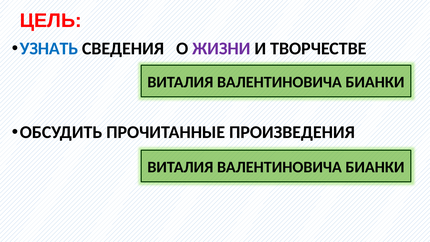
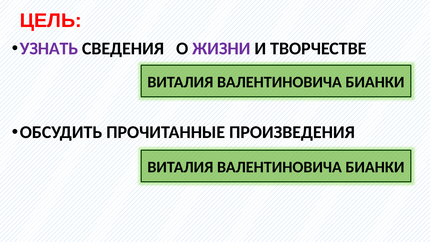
УЗНАТЬ colour: blue -> purple
